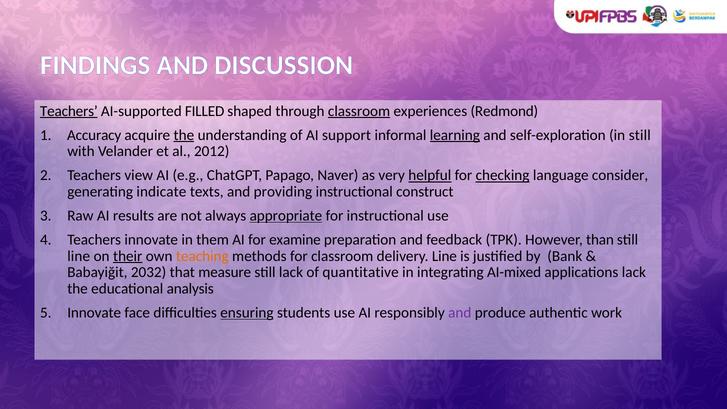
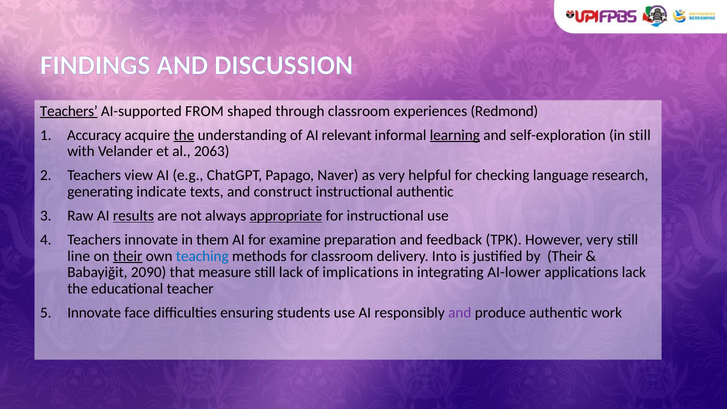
FILLED: FILLED -> FROM
classroom at (359, 111) underline: present -> none
support: support -> relevant
2012: 2012 -> 2063
helpful underline: present -> none
checking underline: present -> none
consider: consider -> research
providing: providing -> construct
instructional construct: construct -> authentic
results underline: none -> present
However than: than -> very
teaching colour: orange -> blue
delivery Line: Line -> Into
by Bank: Bank -> Their
2032: 2032 -> 2090
quantitative: quantitative -> implications
AI-mixed: AI-mixed -> AI-lower
analysis: analysis -> teacher
ensuring underline: present -> none
